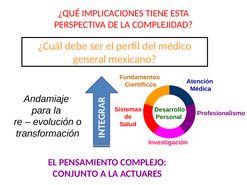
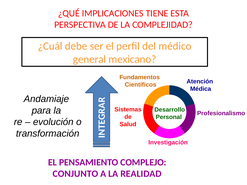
ACTUARES: ACTUARES -> REALIDAD
